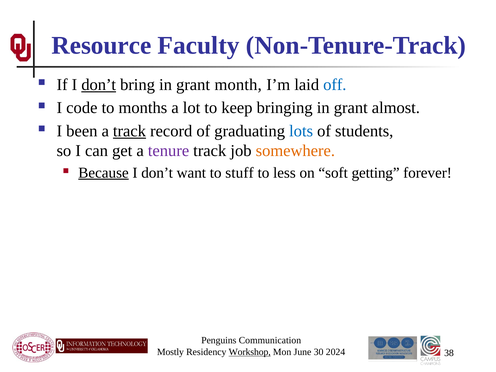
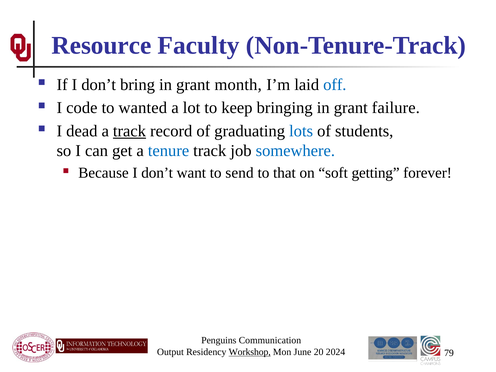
don’t at (99, 85) underline: present -> none
months: months -> wanted
almost: almost -> failure
been: been -> dead
tenure colour: purple -> blue
somewhere colour: orange -> blue
Because underline: present -> none
stuff: stuff -> send
less: less -> that
Mostly: Mostly -> Output
30: 30 -> 20
38: 38 -> 79
